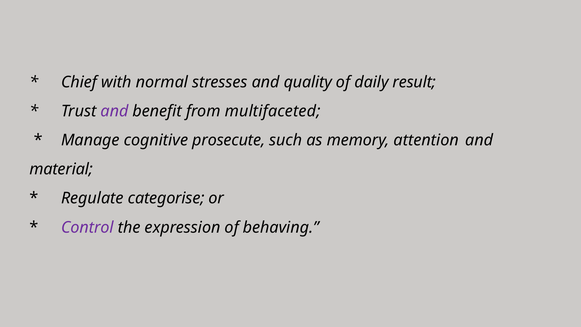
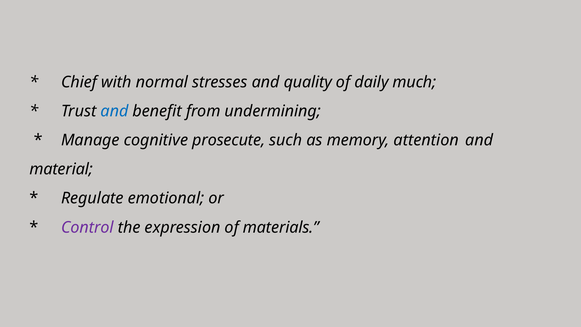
result: result -> much
and at (114, 111) colour: purple -> blue
multifaceted: multifaceted -> undermining
categorise: categorise -> emotional
behaving: behaving -> materials
